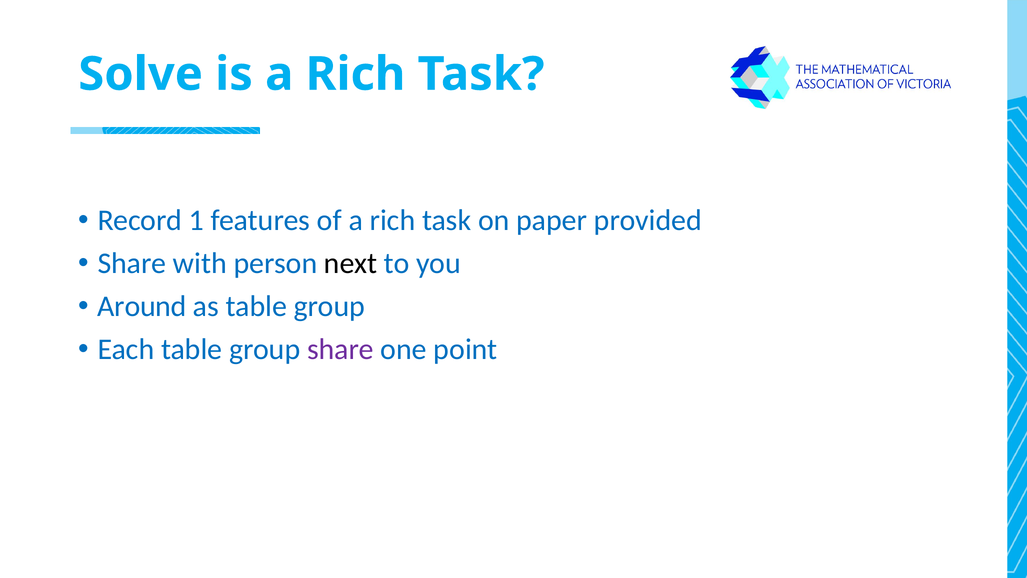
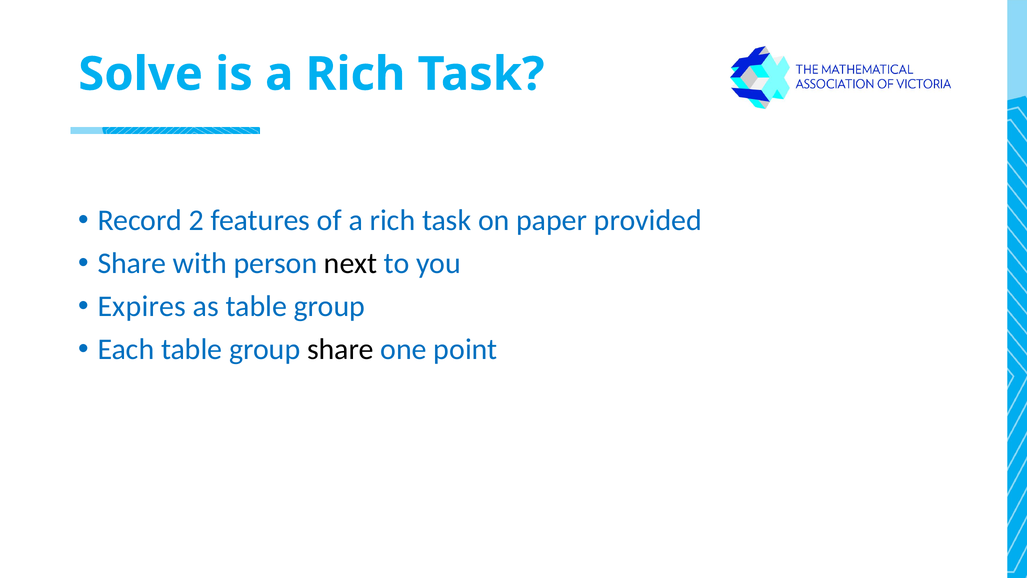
1: 1 -> 2
Around: Around -> Expires
share at (340, 349) colour: purple -> black
